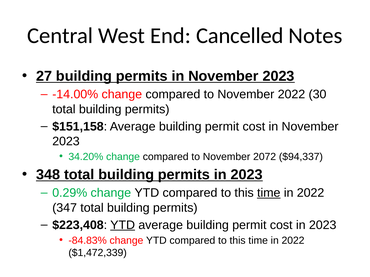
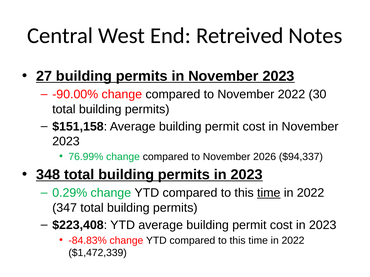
Cancelled: Cancelled -> Retreived
-14.00%: -14.00% -> -90.00%
34.20%: 34.20% -> 76.99%
2072: 2072 -> 2026
YTD at (123, 225) underline: present -> none
